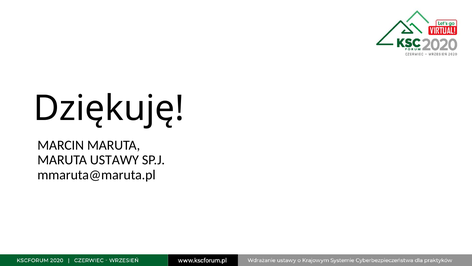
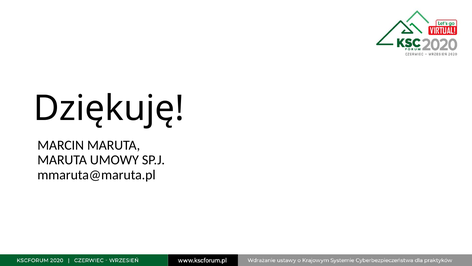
USTAWY: USTAWY -> UMOWY
